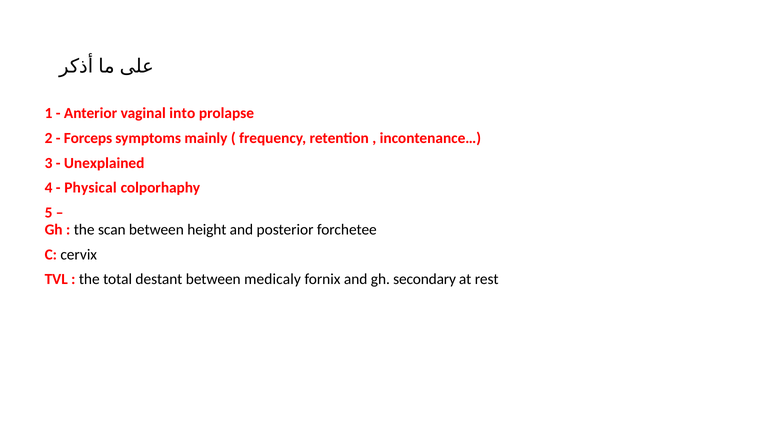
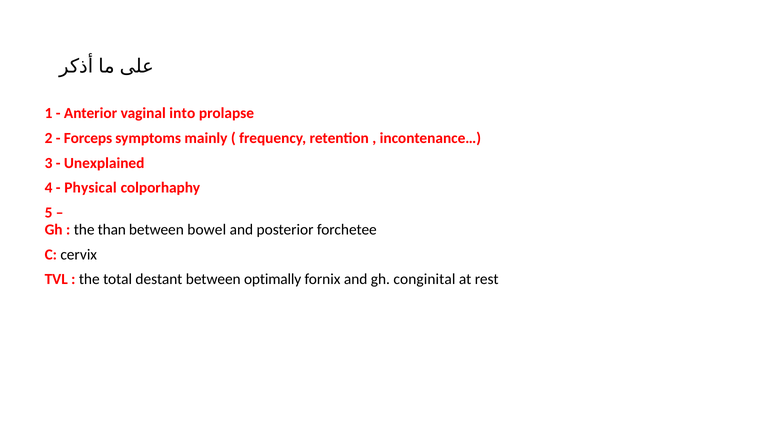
scan: scan -> than
height: height -> bowel
medicaly: medicaly -> optimally
secondary: secondary -> conginital
